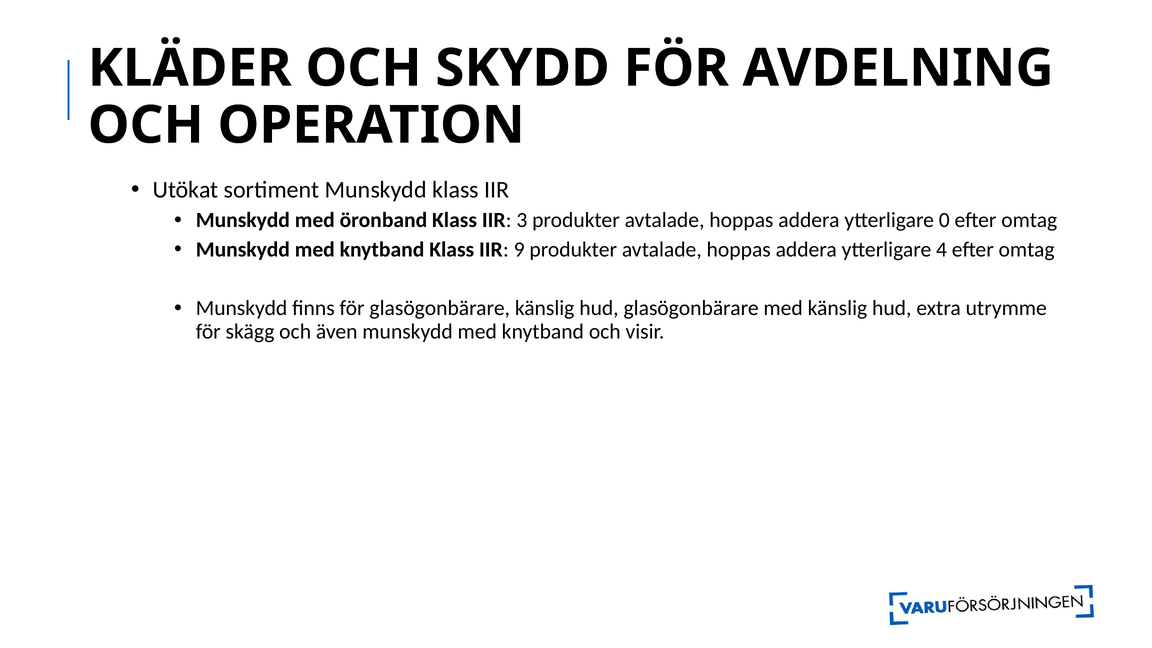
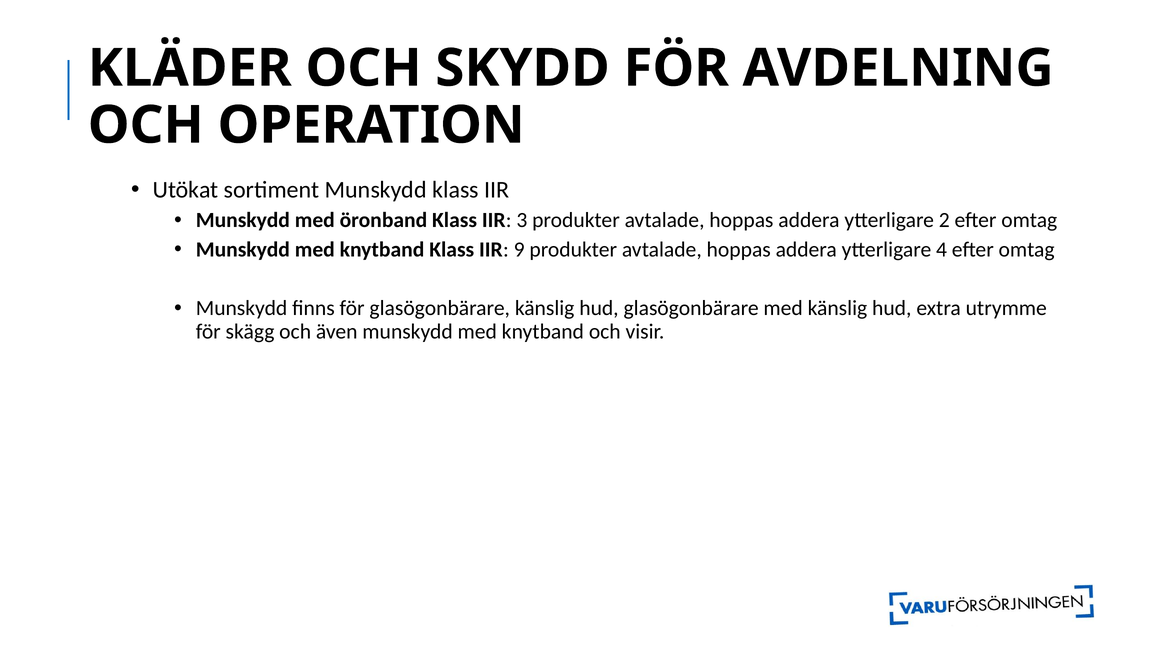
0: 0 -> 2
